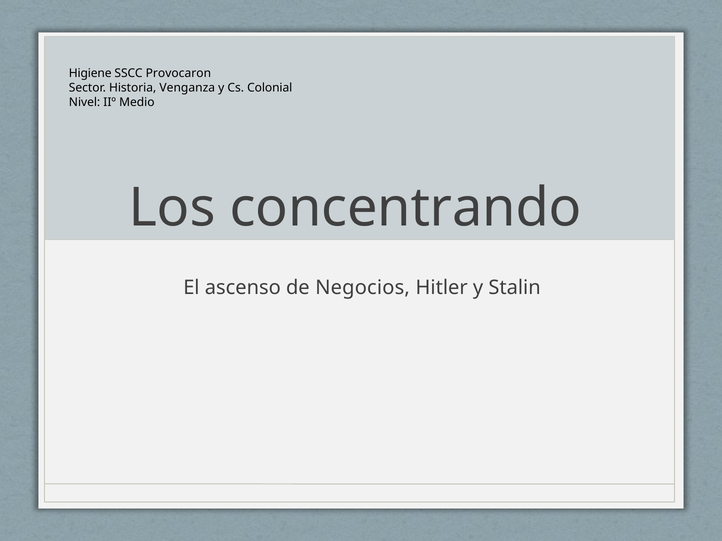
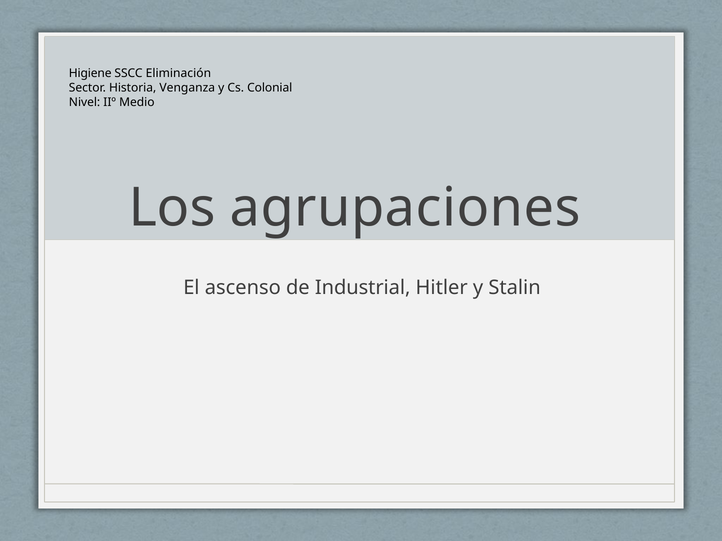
Provocaron: Provocaron -> Eliminación
concentrando: concentrando -> agrupaciones
Negocios: Negocios -> Industrial
